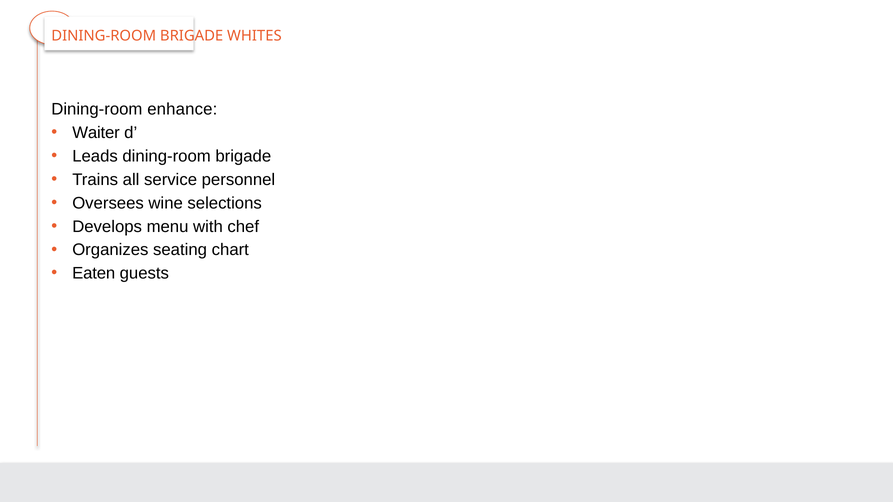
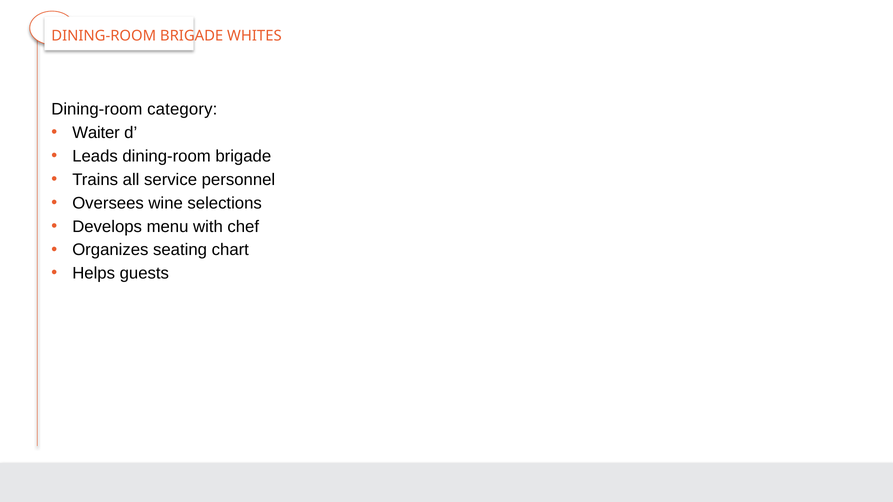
enhance: enhance -> category
Eaten: Eaten -> Helps
